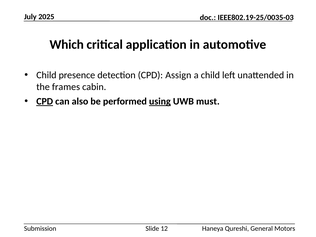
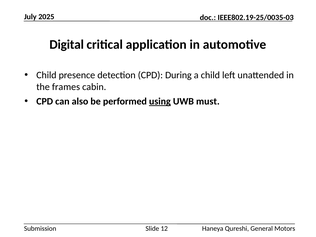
Which: Which -> Digital
Assign: Assign -> During
CPD at (45, 101) underline: present -> none
